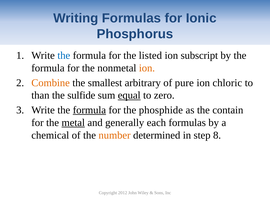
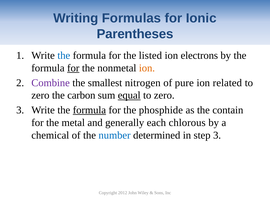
Phosphorus: Phosphorus -> Parentheses
subscript: subscript -> electrons
for at (73, 68) underline: none -> present
Combine colour: orange -> purple
arbitrary: arbitrary -> nitrogen
chloric: chloric -> related
than at (40, 96): than -> zero
sulfide: sulfide -> carbon
metal underline: present -> none
each formulas: formulas -> chlorous
number colour: orange -> blue
step 8: 8 -> 3
